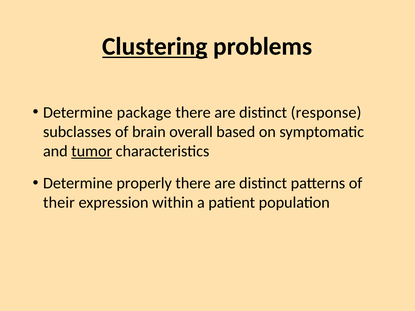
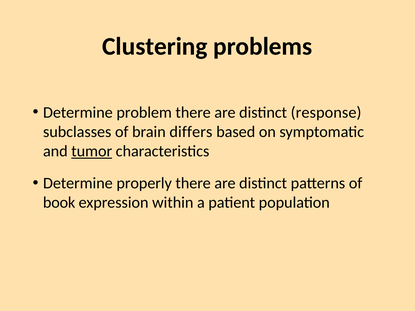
Clustering underline: present -> none
package: package -> problem
overall: overall -> differs
their: their -> book
